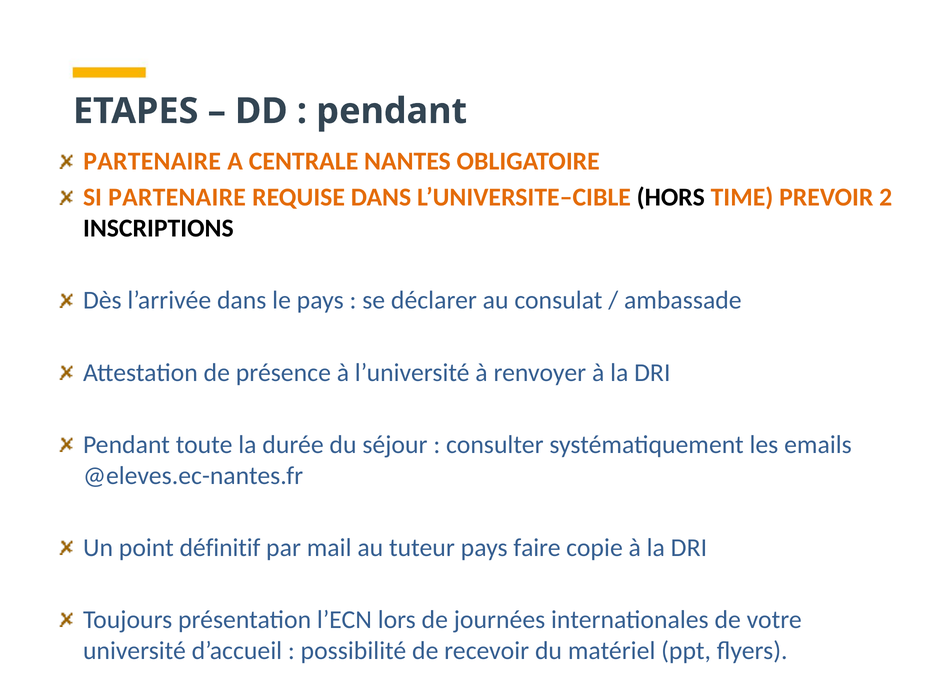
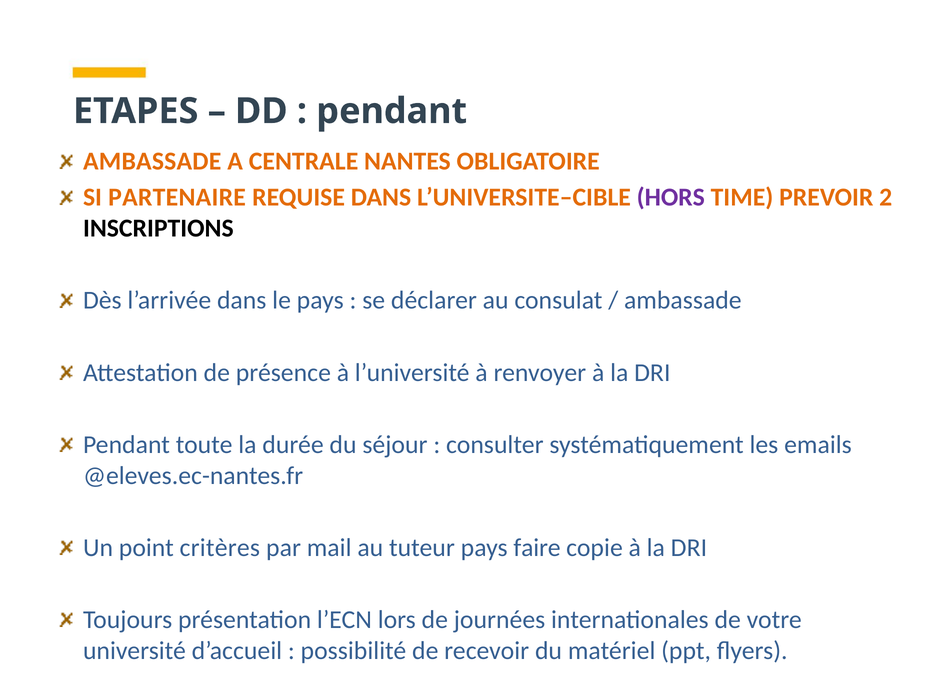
PARTENAIRE at (152, 161): PARTENAIRE -> AMBASSADE
HORS colour: black -> purple
définitif: définitif -> critères
